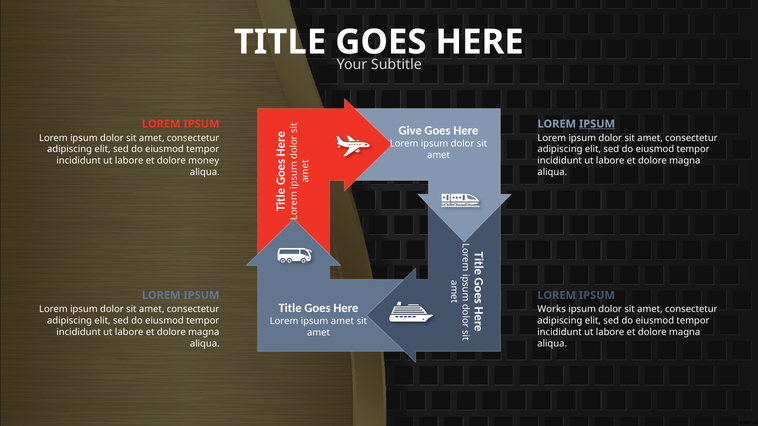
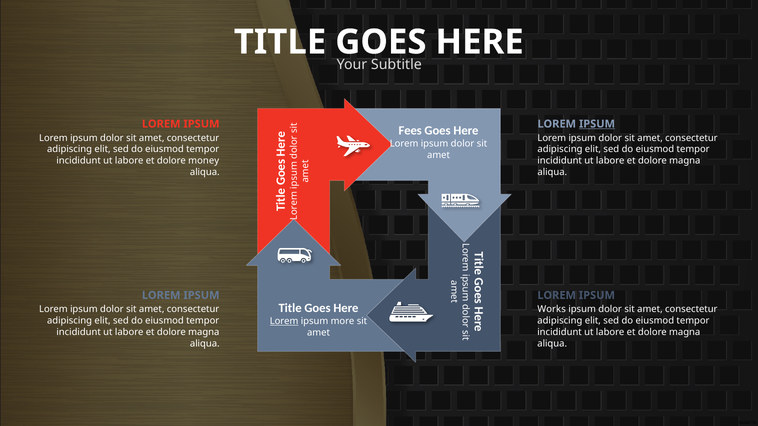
Give: Give -> Fees
Lorem at (284, 321) underline: none -> present
ipsum amet: amet -> more
